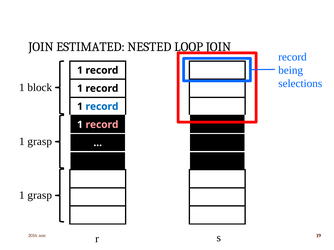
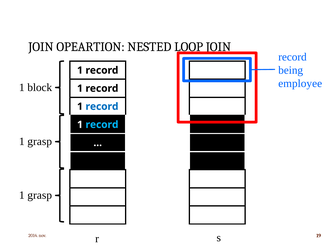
ESTIMATED: ESTIMATED -> OPEARTION
selections: selections -> employee
record at (102, 125) colour: pink -> light blue
